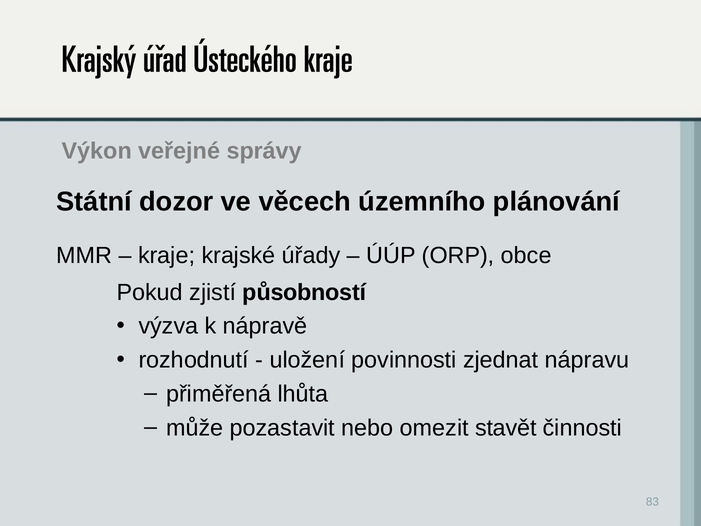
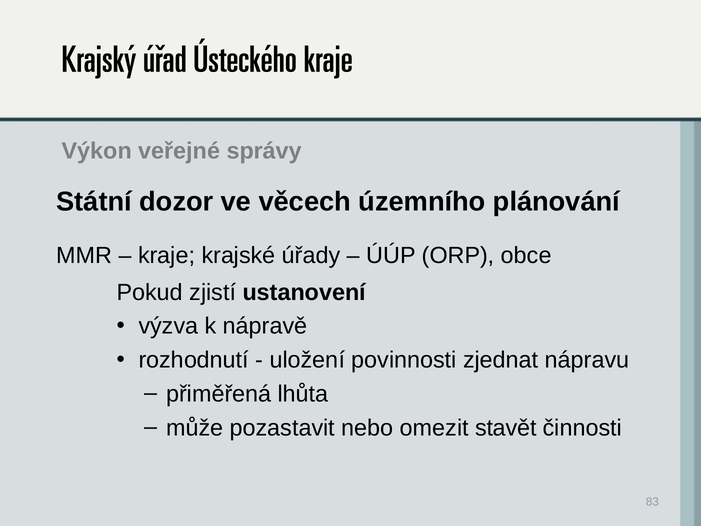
působností: působností -> ustanovení
